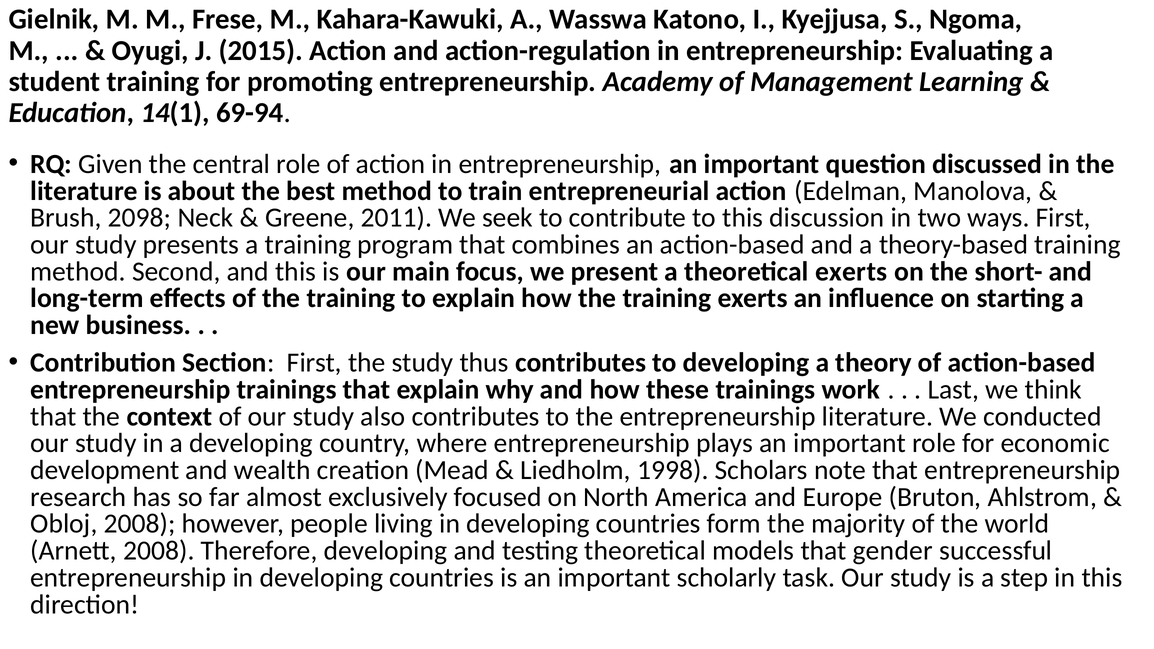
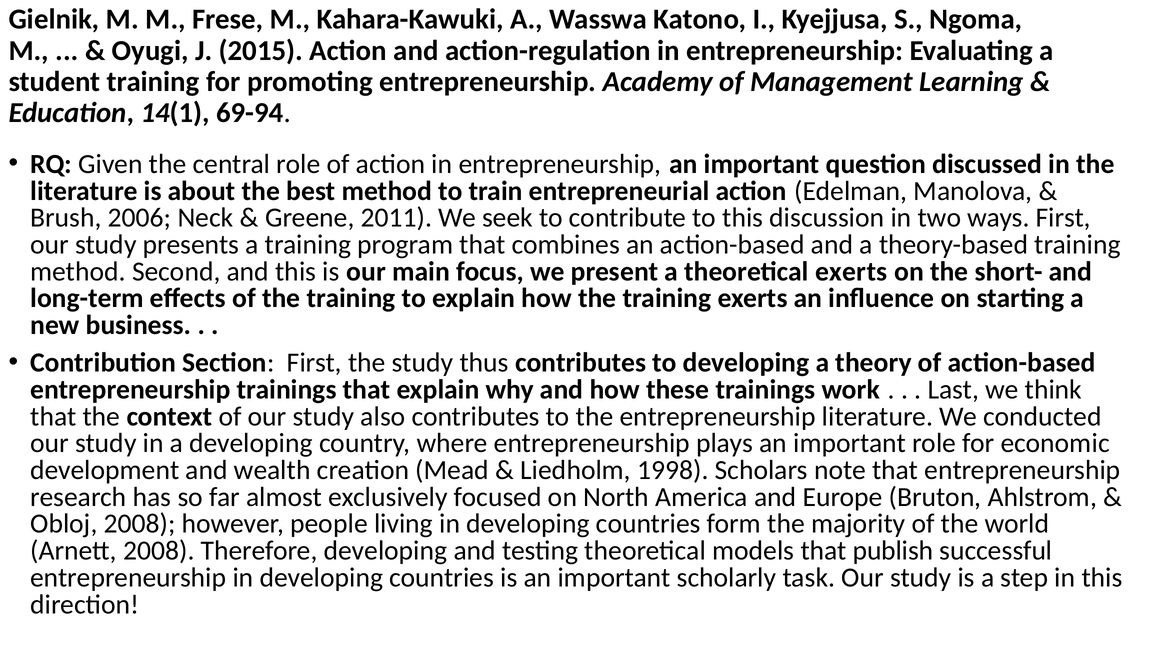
2098: 2098 -> 2006
gender: gender -> publish
